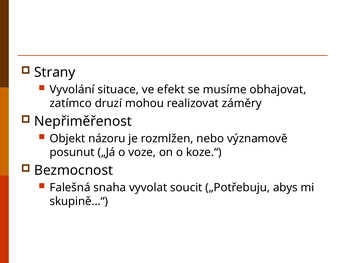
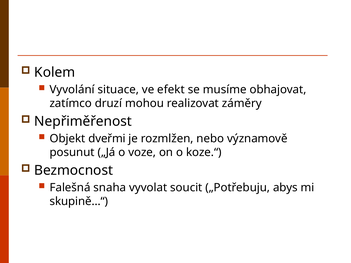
Strany: Strany -> Kolem
názoru: názoru -> dveřmi
